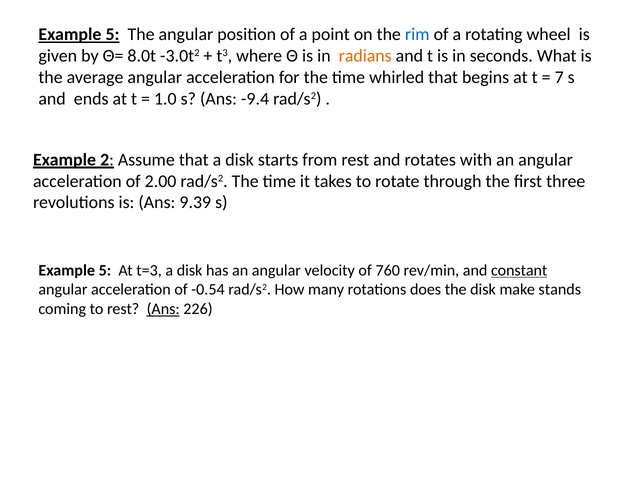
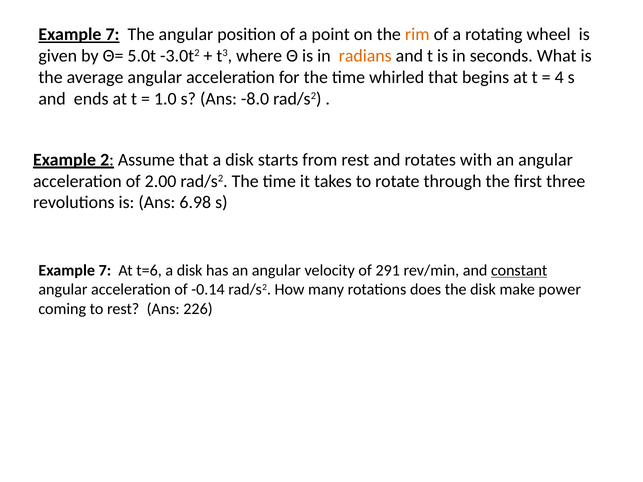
5 at (112, 34): 5 -> 7
rim colour: blue -> orange
8.0t: 8.0t -> 5.0t
7: 7 -> 4
-9.4: -9.4 -> -8.0
9.39: 9.39 -> 6.98
5 at (105, 270): 5 -> 7
t=3: t=3 -> t=6
760: 760 -> 291
-0.54: -0.54 -> -0.14
stands: stands -> power
Ans at (163, 309) underline: present -> none
